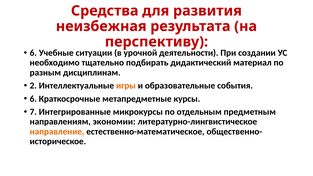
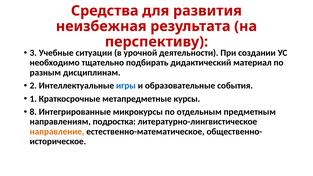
6 at (33, 53): 6 -> 3
игры colour: orange -> blue
6 at (33, 99): 6 -> 1
7: 7 -> 8
экономии: экономии -> подростка
